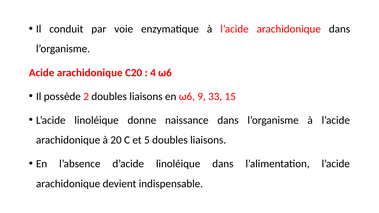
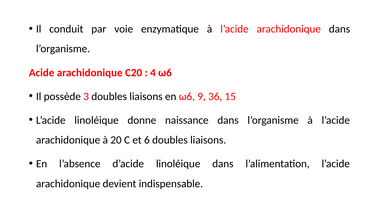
2: 2 -> 3
33: 33 -> 36
5: 5 -> 6
